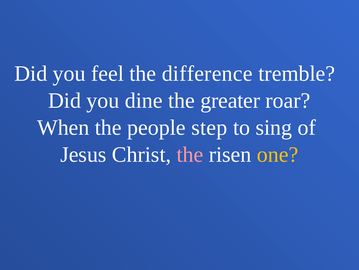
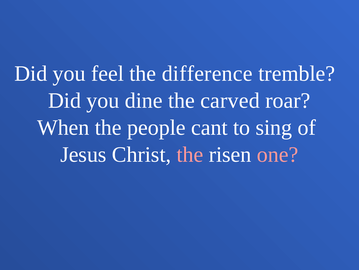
greater: greater -> carved
step: step -> cant
one colour: yellow -> pink
